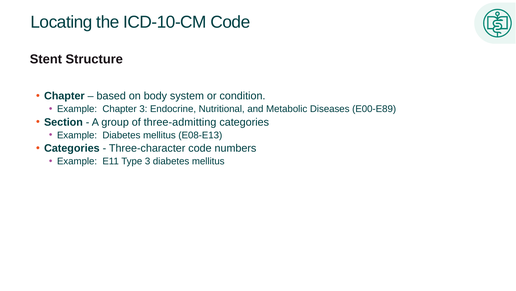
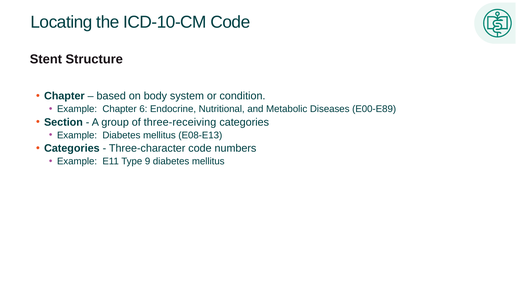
Chapter 3: 3 -> 6
three-admitting: three-admitting -> three-receiving
Type 3: 3 -> 9
